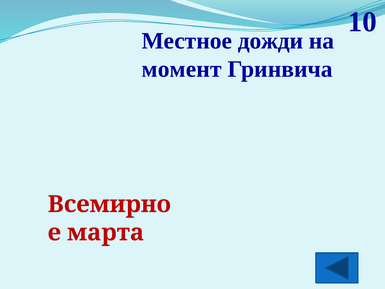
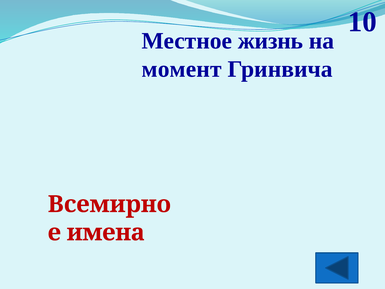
дожди: дожди -> жизнь
марта: марта -> имена
